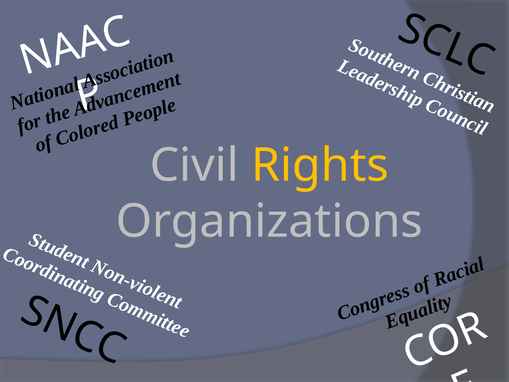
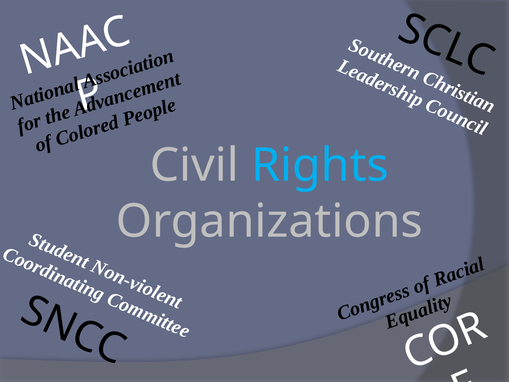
Rights colour: yellow -> light blue
